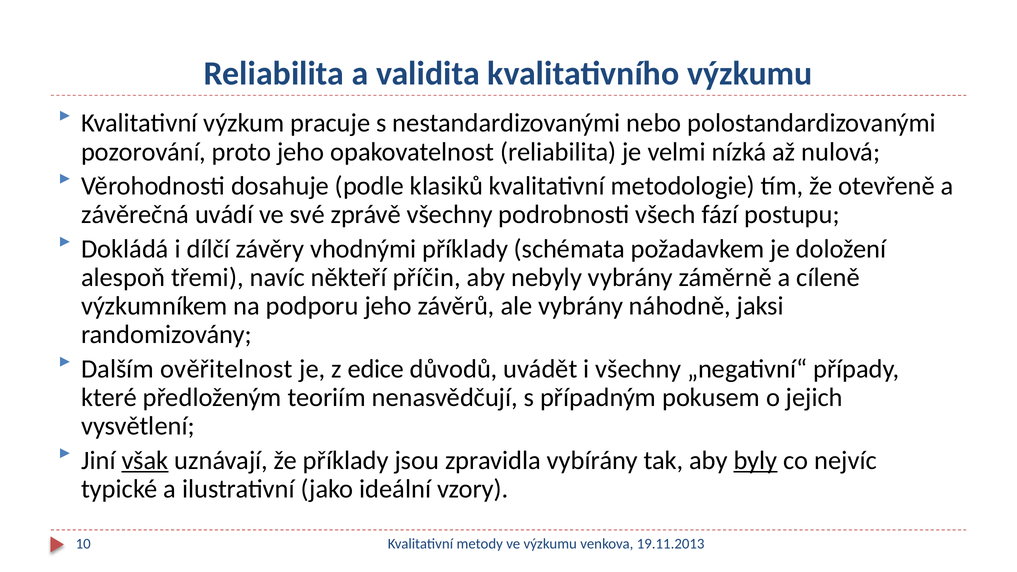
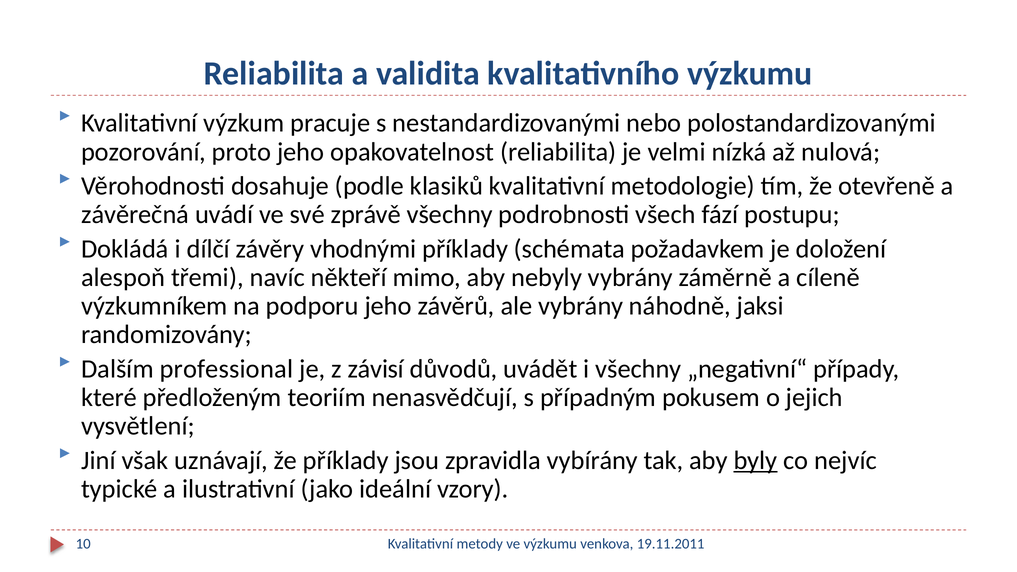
příčin: příčin -> mimo
ověřitelnost: ověřitelnost -> professional
edice: edice -> závisí
však underline: present -> none
19.11.2013: 19.11.2013 -> 19.11.2011
